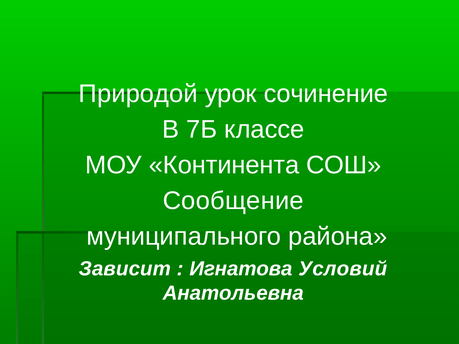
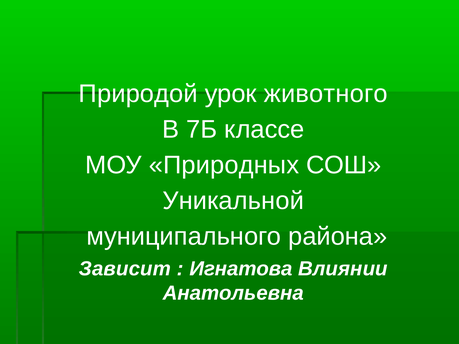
сочинение: сочинение -> животного
Континента: Континента -> Природных
Сообщение: Сообщение -> Уникальной
Условий: Условий -> Влиянии
